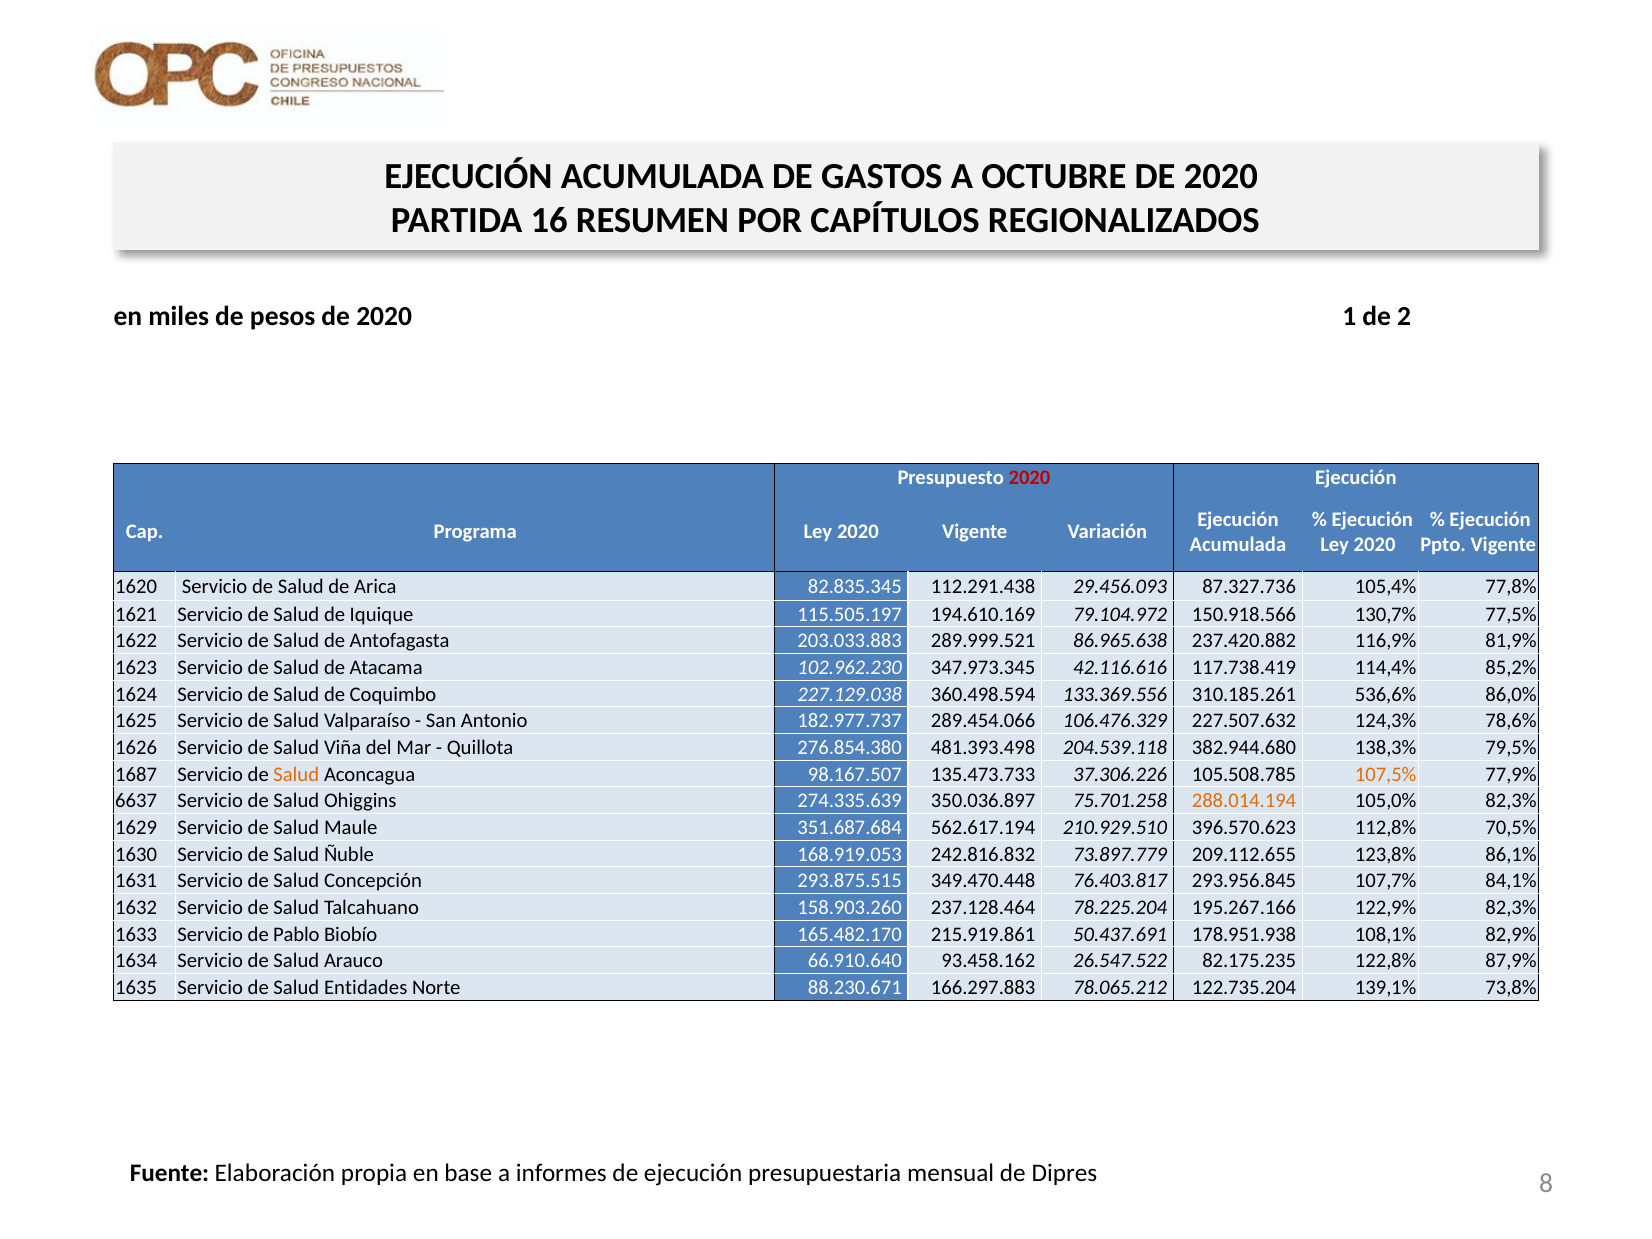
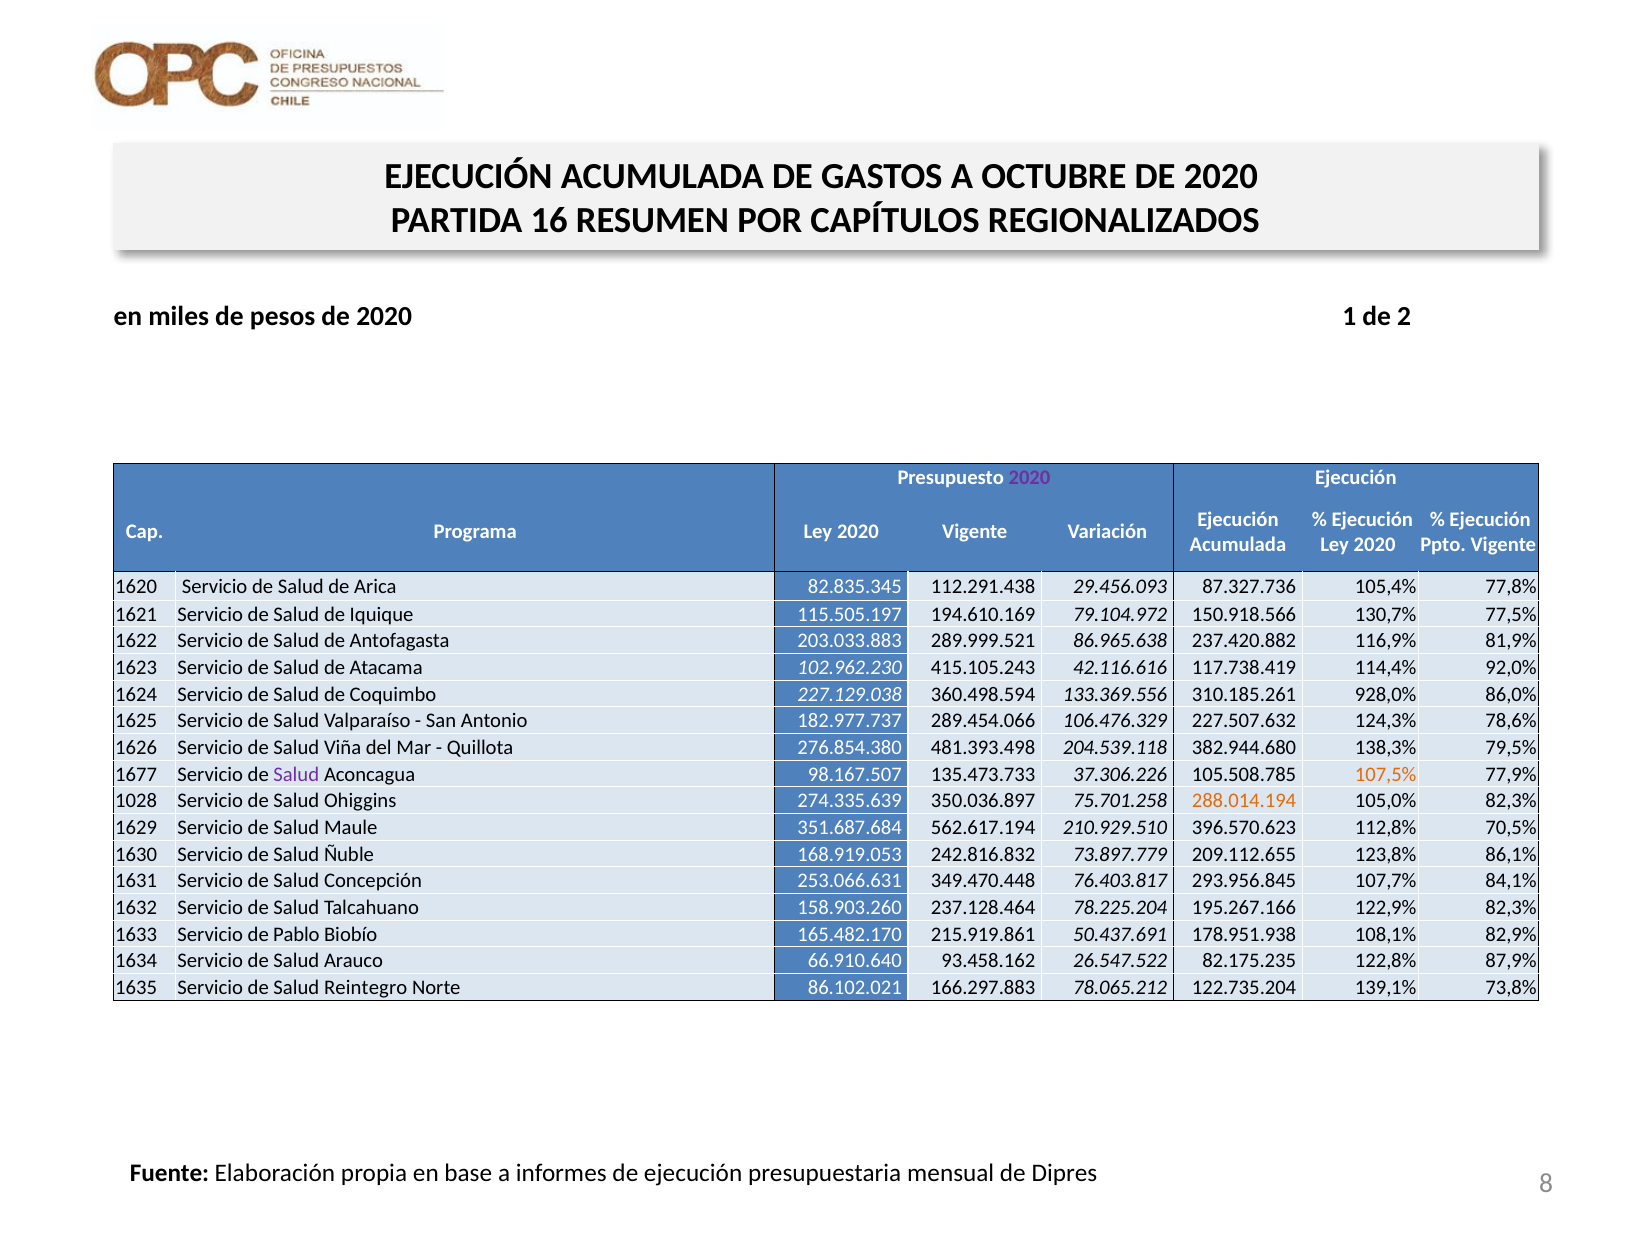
2020 at (1029, 478) colour: red -> purple
347.973.345: 347.973.345 -> 415.105.243
85,2%: 85,2% -> 92,0%
536,6%: 536,6% -> 928,0%
1687: 1687 -> 1677
Salud at (296, 774) colour: orange -> purple
6637: 6637 -> 1028
293.875.515: 293.875.515 -> 253.066.631
Entidades: Entidades -> Reintegro
88.230.671: 88.230.671 -> 86.102.021
